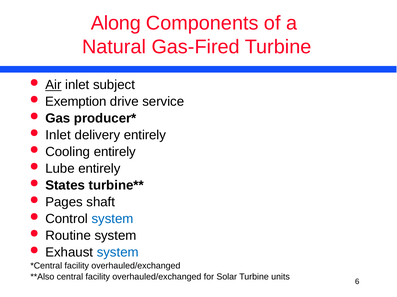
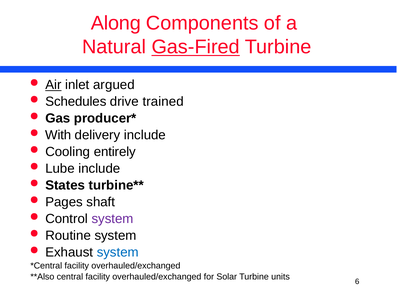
Gas-Fired underline: none -> present
subject: subject -> argued
Exemption: Exemption -> Schedules
service: service -> trained
Inlet at (58, 135): Inlet -> With
delivery entirely: entirely -> include
Lube entirely: entirely -> include
system at (113, 219) colour: blue -> purple
